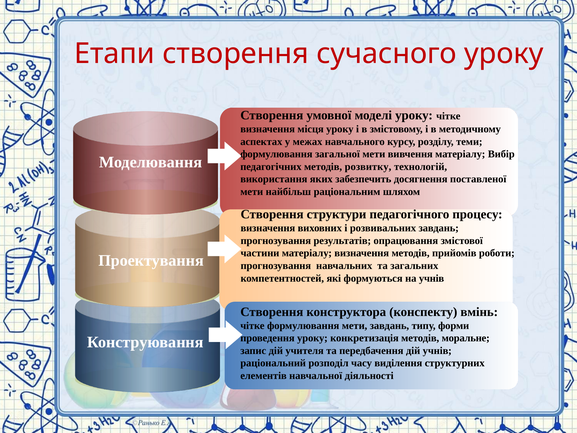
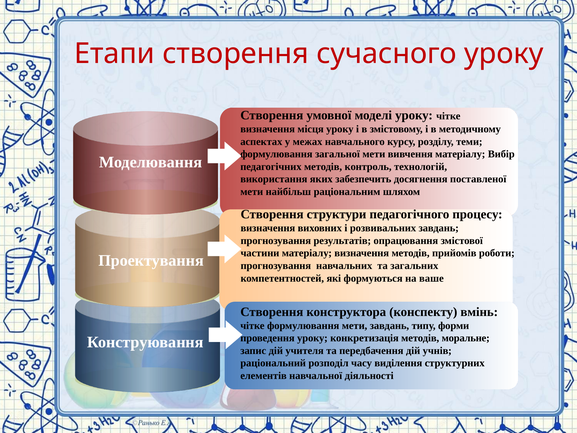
розвитку: розвитку -> контроль
на учнів: учнів -> ваше
